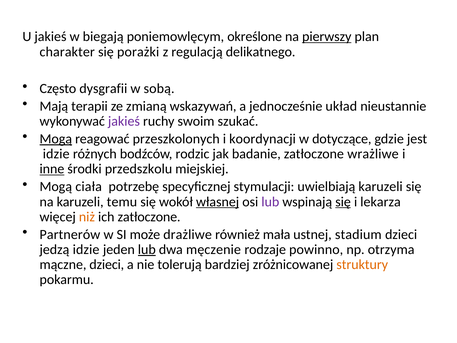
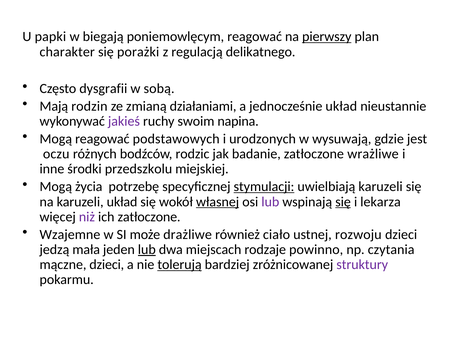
U jakieś: jakieś -> papki
poniemowlęcym określone: określone -> reagować
terapii: terapii -> rodzin
wskazywań: wskazywań -> działaniami
szukać: szukać -> napina
Mogą at (56, 139) underline: present -> none
przeszkolonych: przeszkolonych -> podstawowych
koordynacji: koordynacji -> urodzonych
dotyczące: dotyczące -> wysuwają
idzie at (56, 154): idzie -> oczu
inne underline: present -> none
ciała: ciała -> życia
stymulacji underline: none -> present
karuzeli temu: temu -> układ
niż colour: orange -> purple
Partnerów: Partnerów -> Wzajemne
mała: mała -> ciało
stadium: stadium -> rozwoju
jedzą idzie: idzie -> mała
męczenie: męczenie -> miejscach
otrzyma: otrzyma -> czytania
tolerują underline: none -> present
struktury colour: orange -> purple
